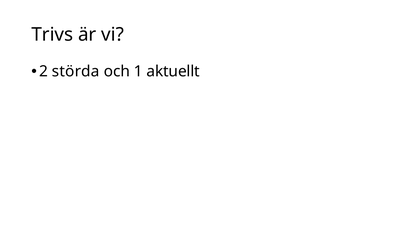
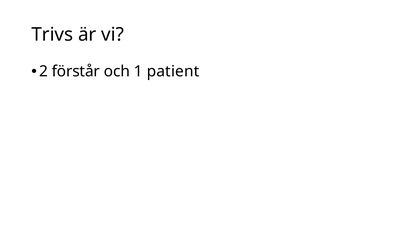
störda: störda -> förstår
aktuellt: aktuellt -> patient
